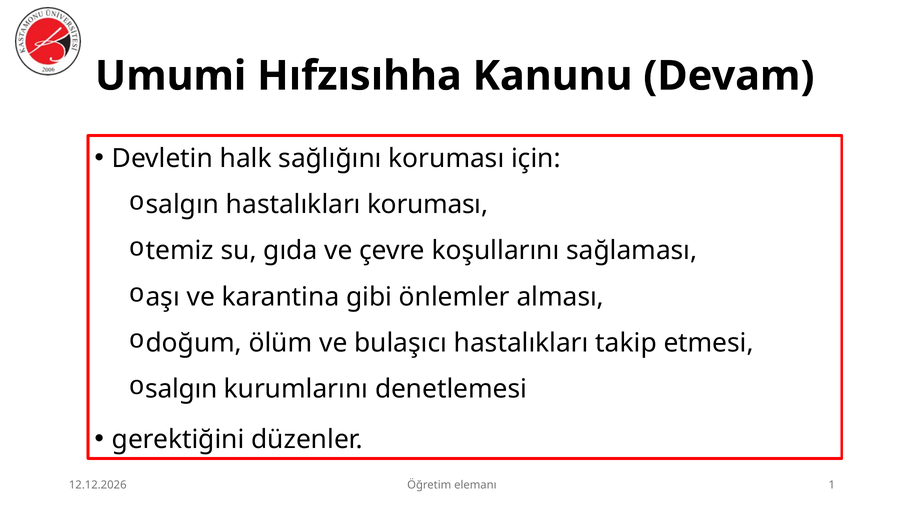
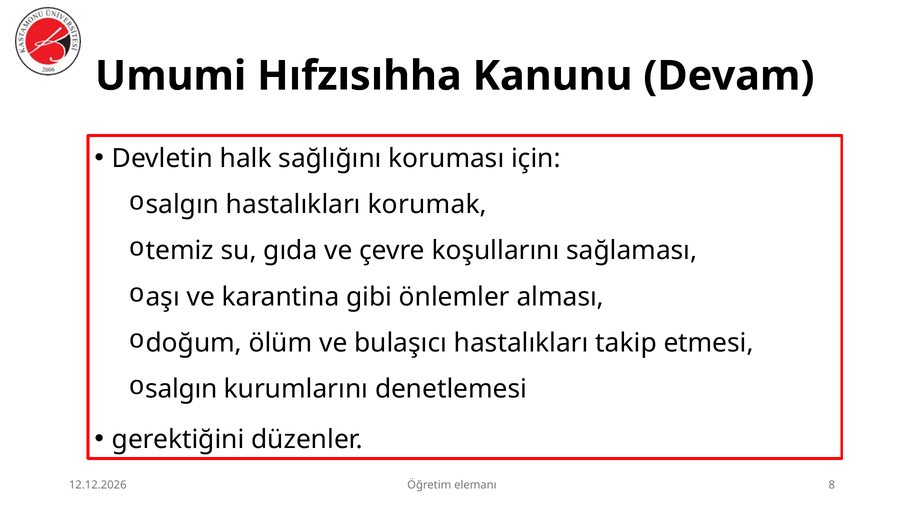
hastalıkları koruması: koruması -> korumak
1: 1 -> 8
